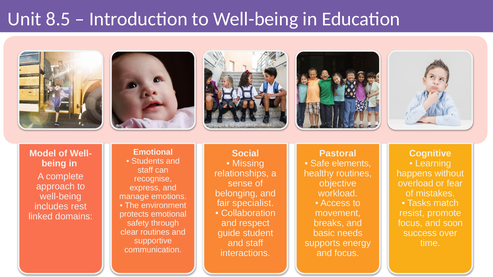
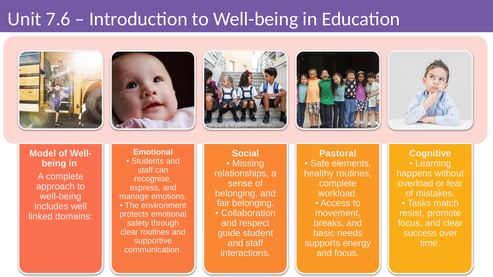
8.5: 8.5 -> 7.6
objective at (338, 184): objective -> complete
fair specialist: specialist -> belonging
rest: rest -> well
and soon: soon -> clear
